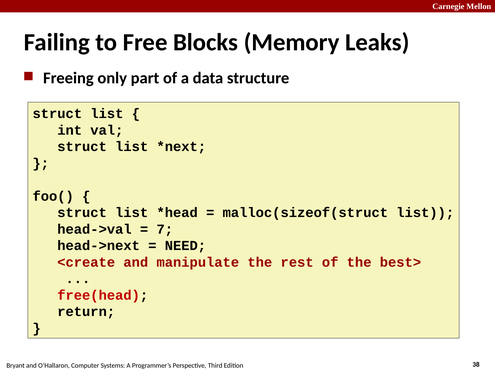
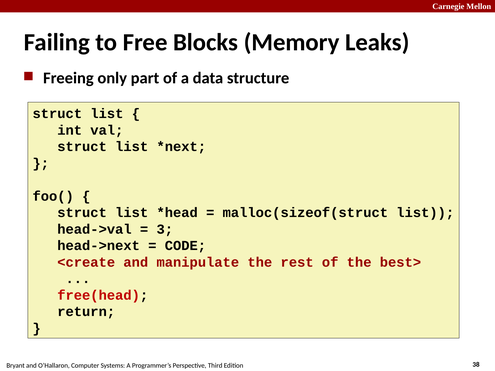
7: 7 -> 3
NEED: NEED -> CODE
